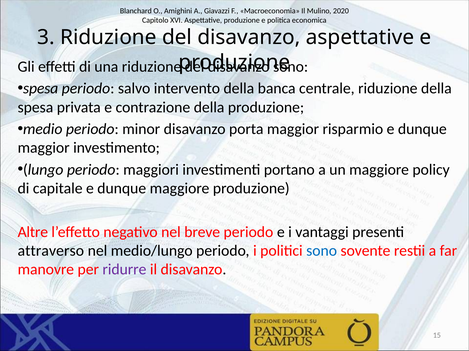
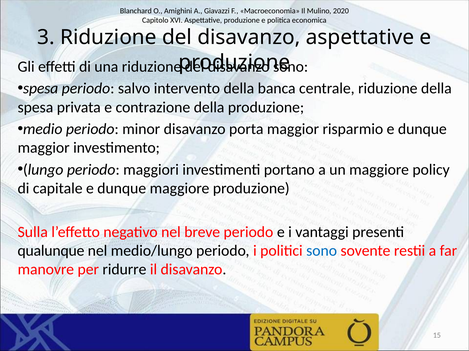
Altre: Altre -> Sulla
attraverso: attraverso -> qualunque
ridurre colour: purple -> black
